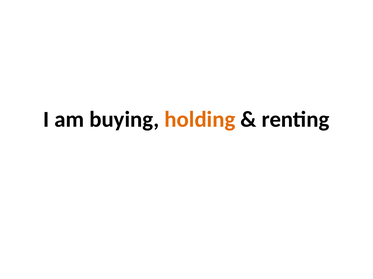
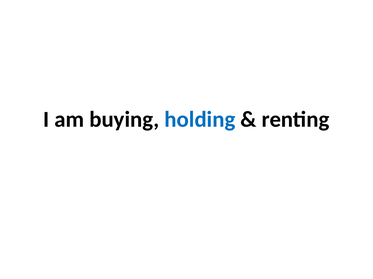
holding colour: orange -> blue
